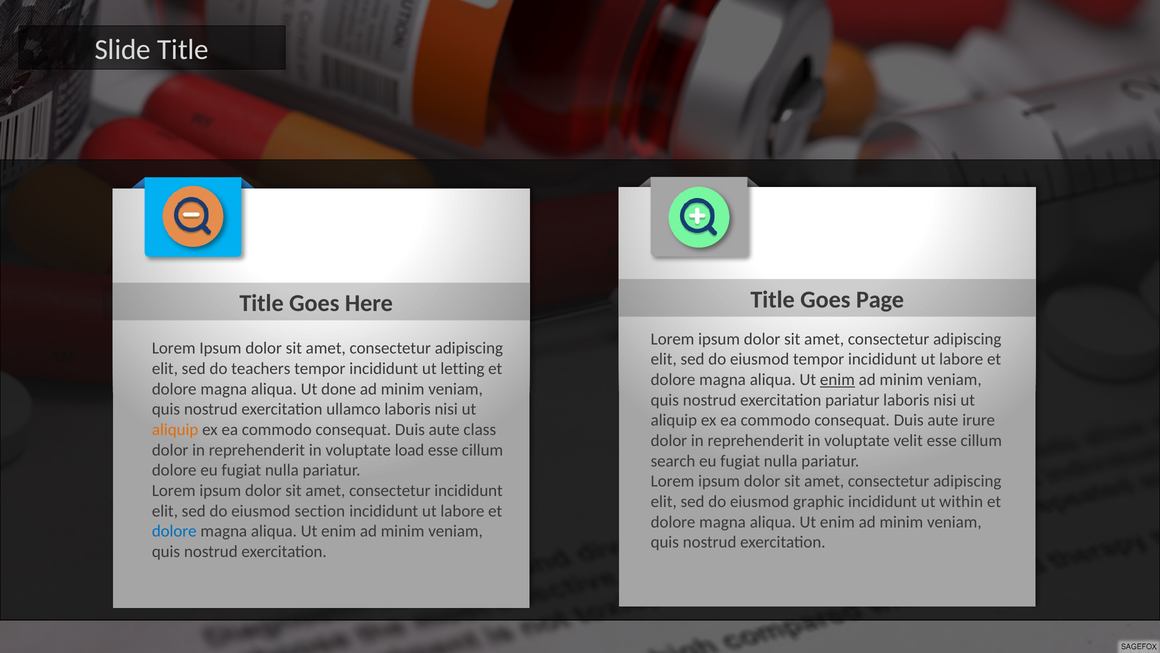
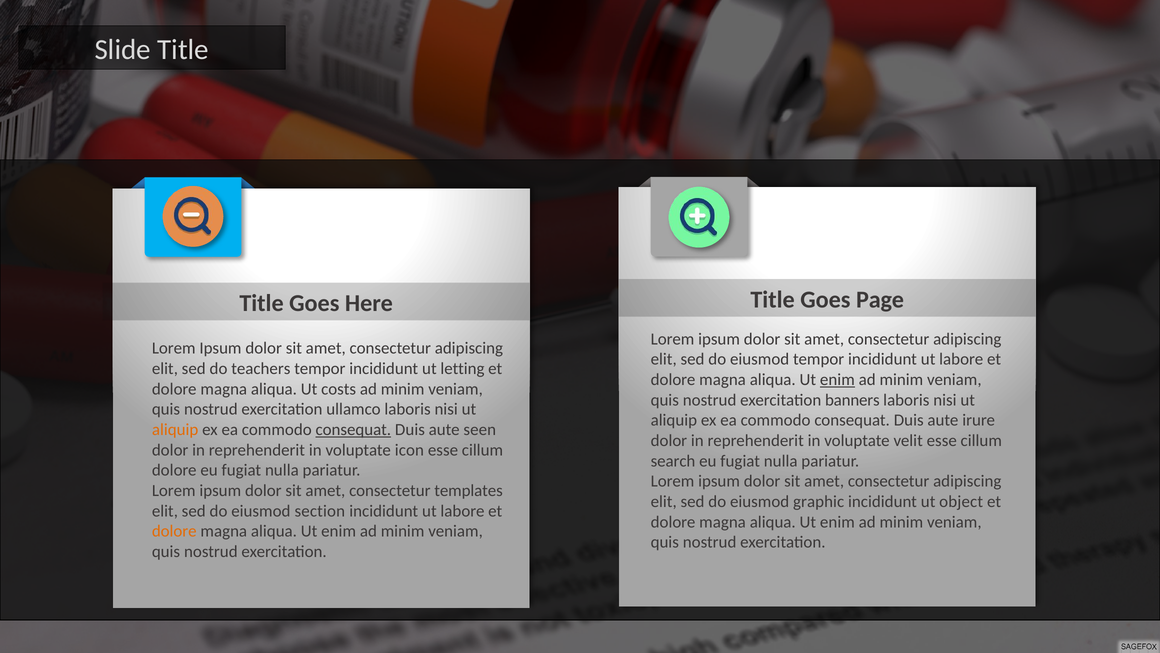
done: done -> costs
exercitation pariatur: pariatur -> banners
consequat at (353, 429) underline: none -> present
class: class -> seen
load: load -> icon
consectetur incididunt: incididunt -> templates
within: within -> object
dolore at (174, 531) colour: blue -> orange
